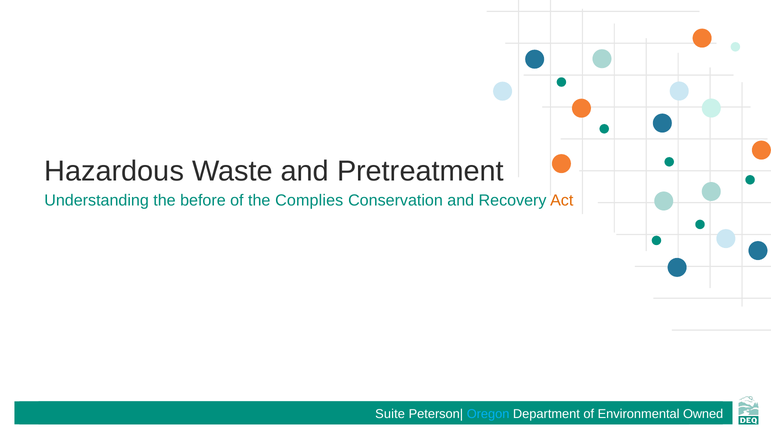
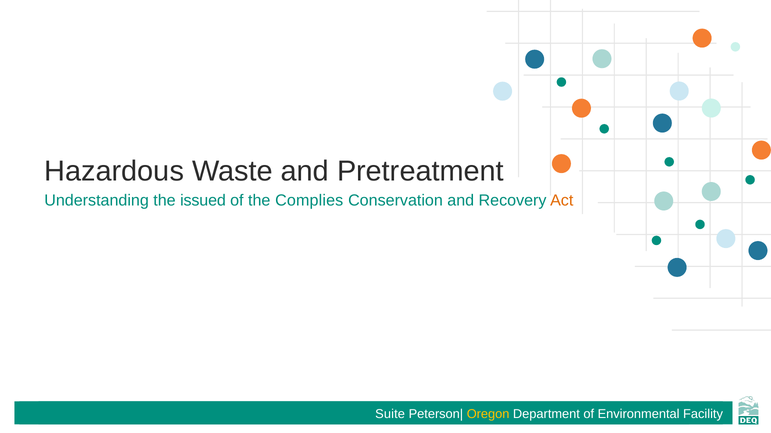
before: before -> issued
Oregon colour: light blue -> yellow
Owned: Owned -> Facility
